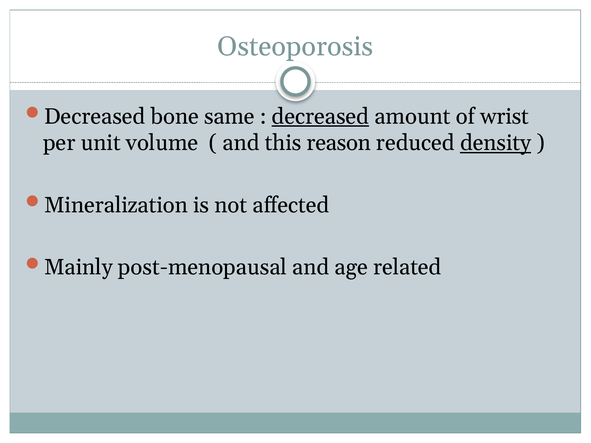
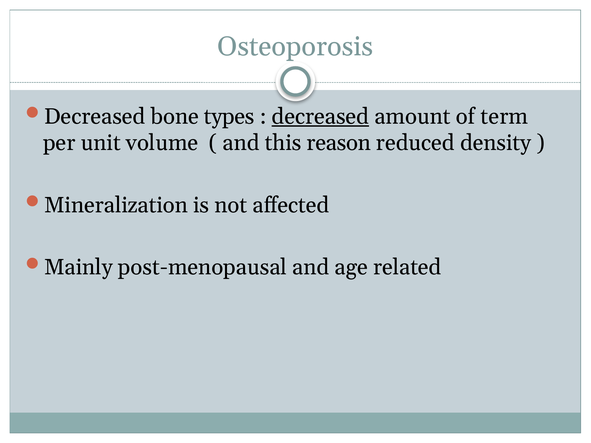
same: same -> types
wrist: wrist -> term
density underline: present -> none
